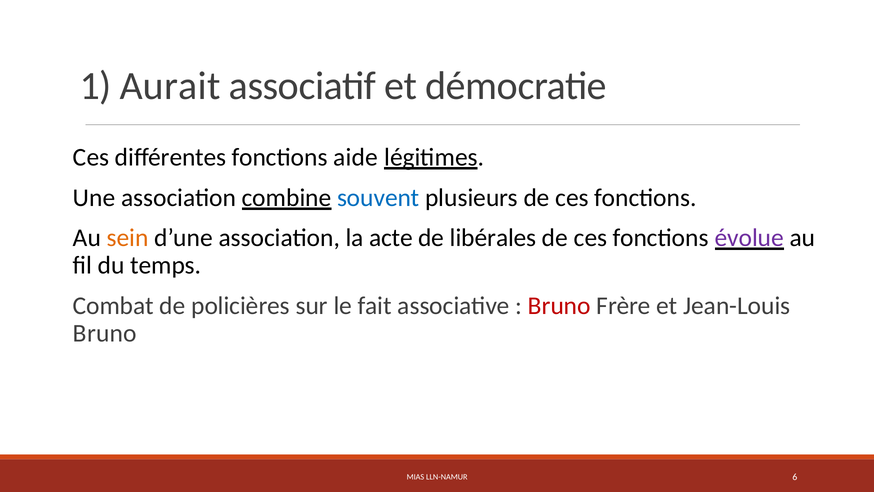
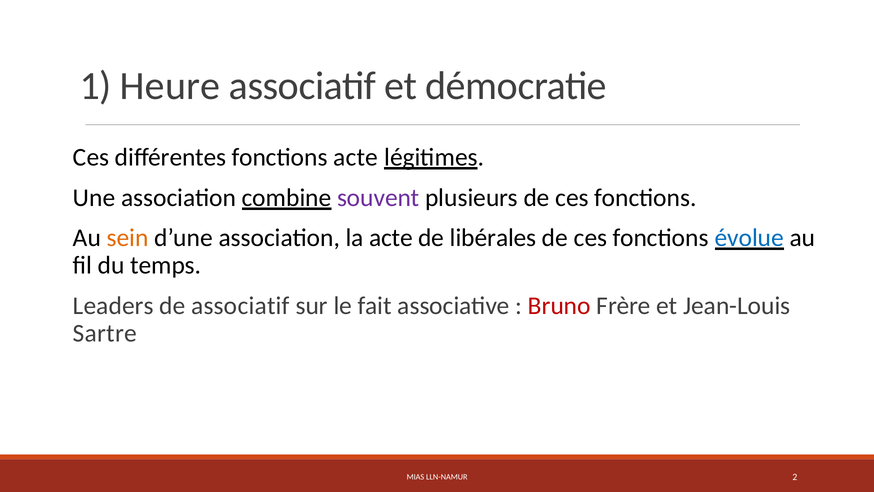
Aurait: Aurait -> Heure
fonctions aide: aide -> acte
souvent colour: blue -> purple
évolue colour: purple -> blue
Combat: Combat -> Leaders
de policières: policières -> associatif
Bruno at (105, 333): Bruno -> Sartre
6: 6 -> 2
